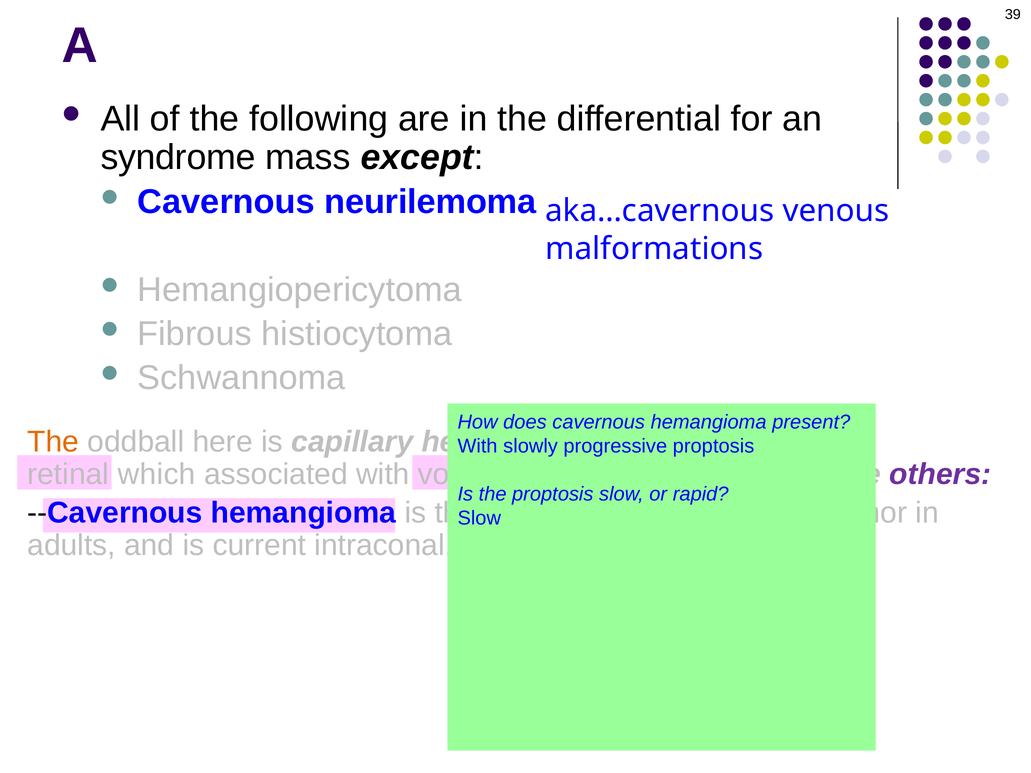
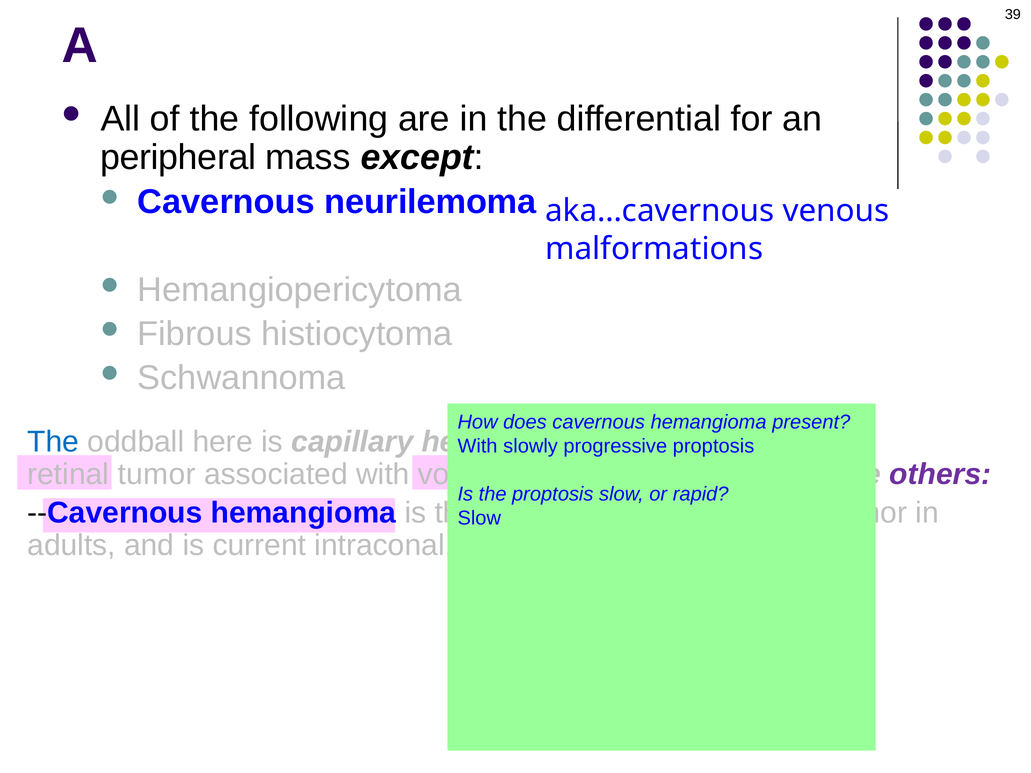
syndrome: syndrome -> peripheral
The at (53, 442) colour: orange -> blue
retinal which: which -> tumor
